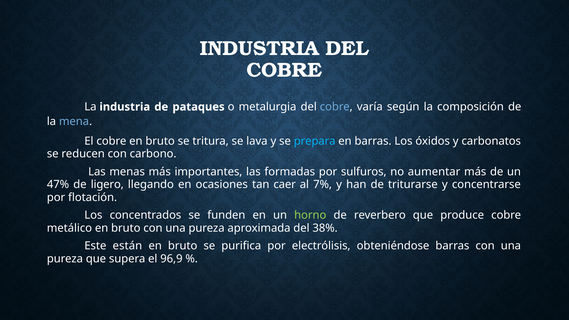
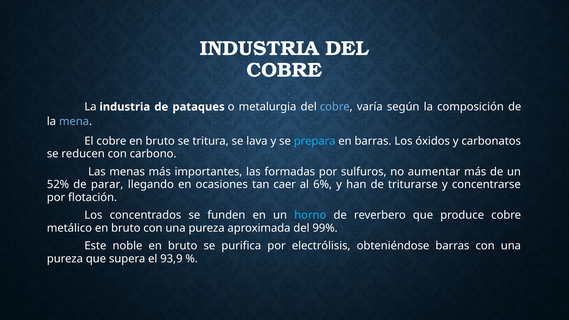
47%: 47% -> 52%
ligero: ligero -> parar
7%: 7% -> 6%
horno colour: light green -> light blue
38%: 38% -> 99%
están: están -> noble
96,9: 96,9 -> 93,9
